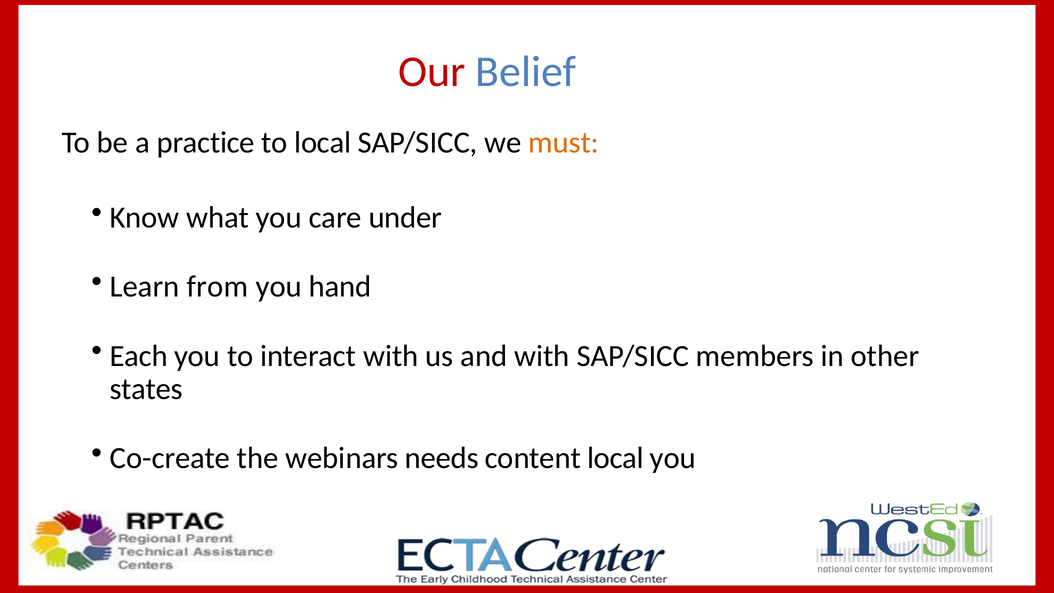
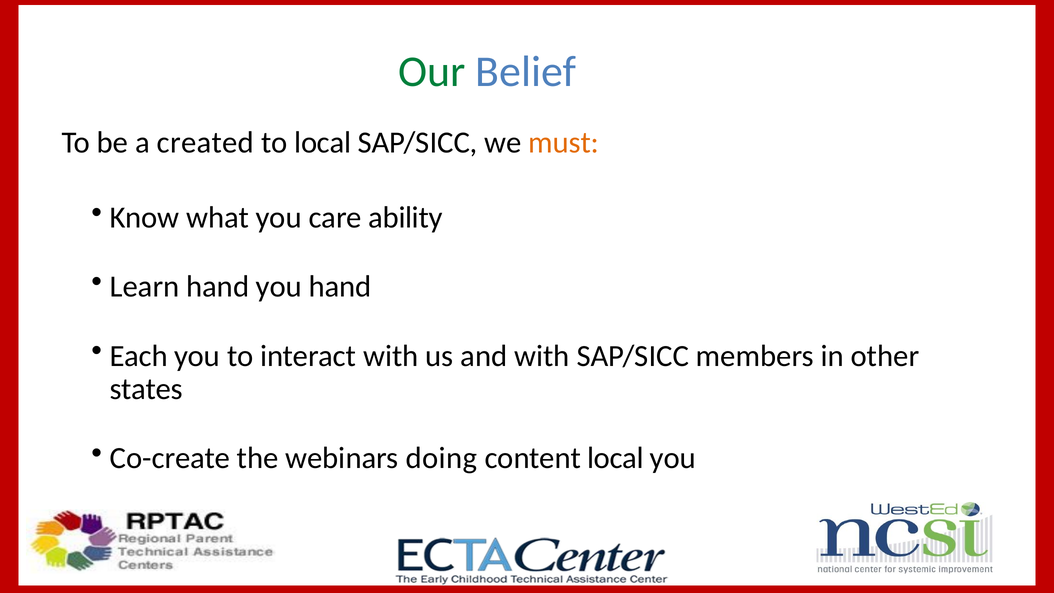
Our colour: red -> green
practice: practice -> created
under: under -> ability
Learn from: from -> hand
needs: needs -> doing
